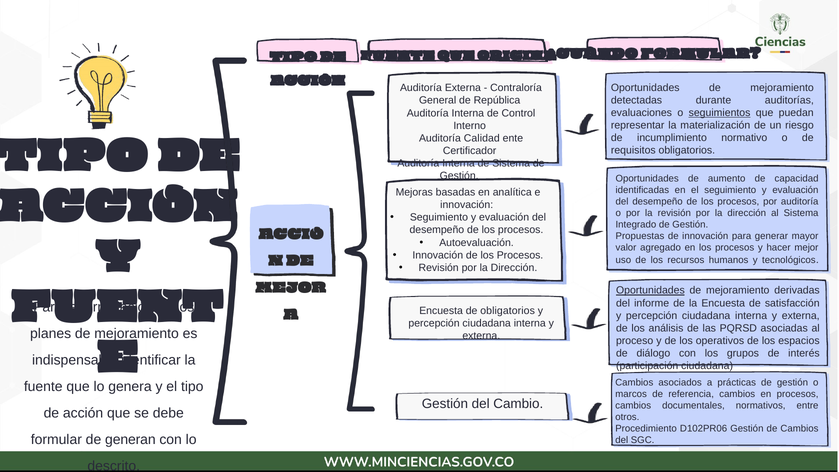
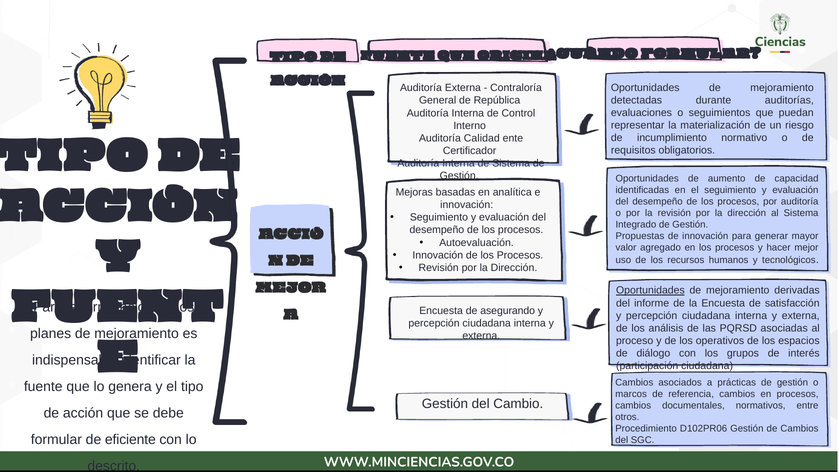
seguimientos underline: present -> none
de obligatorios: obligatorios -> asegurando
generan: generan -> eficiente
